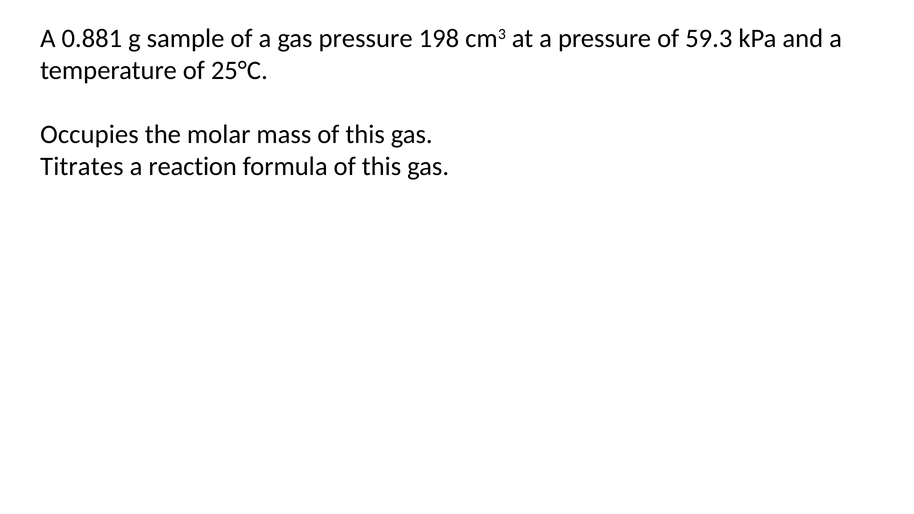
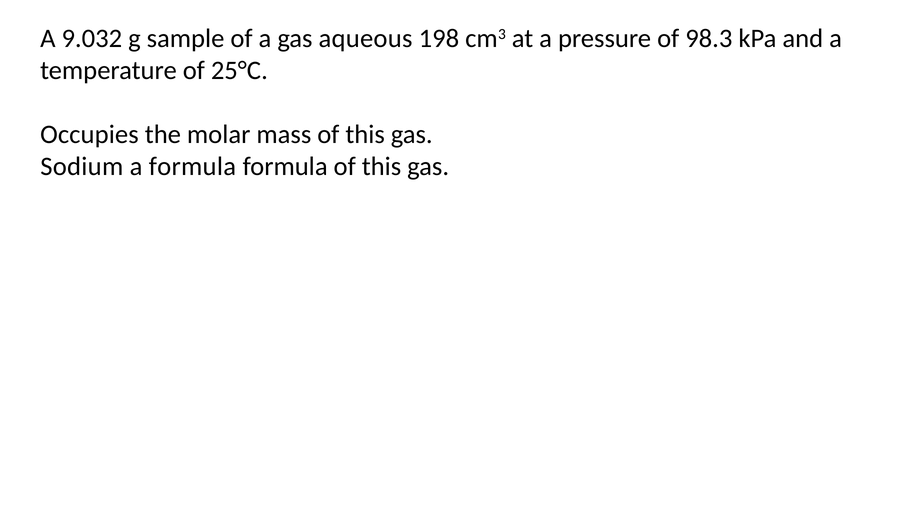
0.881: 0.881 -> 9.032
gas pressure: pressure -> aqueous
59.3: 59.3 -> 98.3
Titrates: Titrates -> Sodium
a reaction: reaction -> formula
